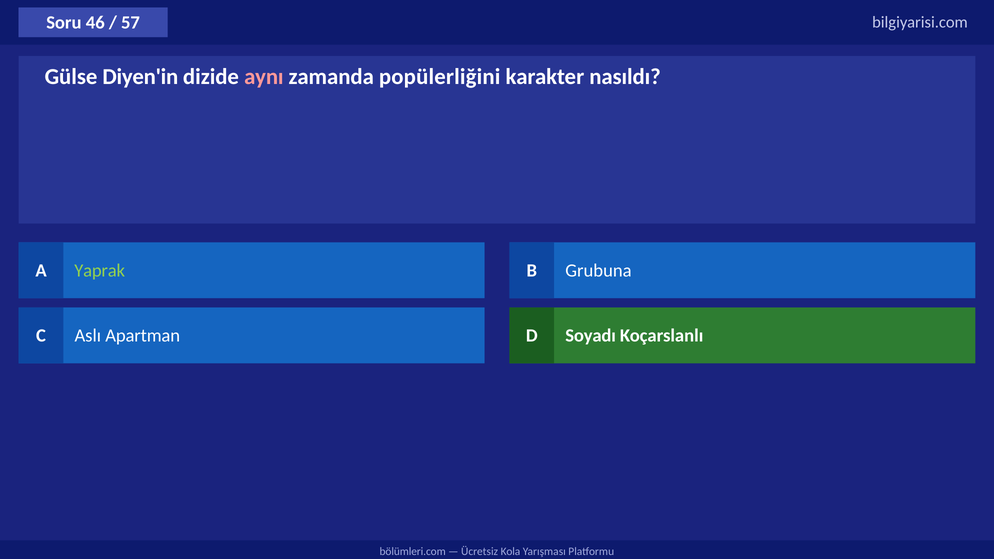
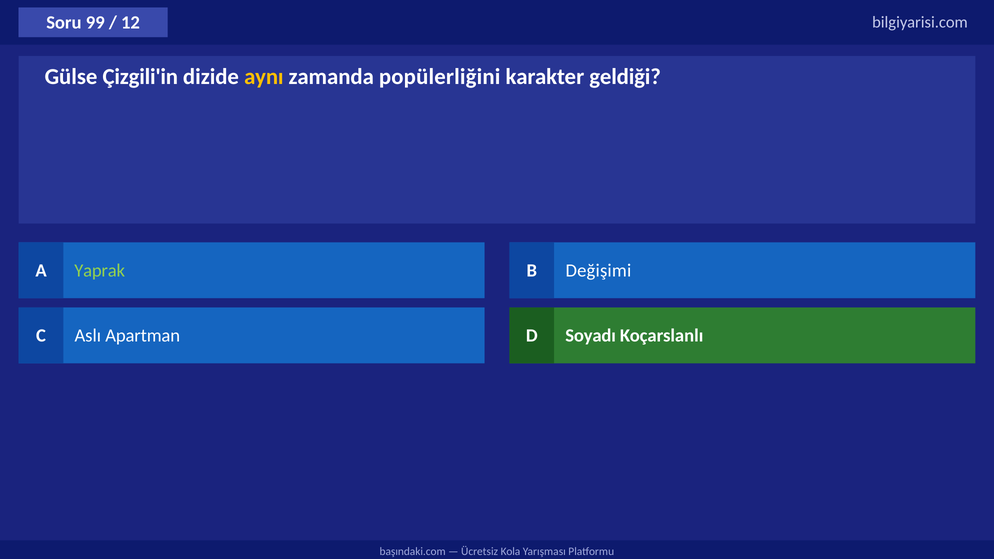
46: 46 -> 99
57: 57 -> 12
Diyen'in: Diyen'in -> Çizgili'in
aynı colour: pink -> yellow
nasıldı: nasıldı -> geldiği
Grubuna: Grubuna -> Değişimi
bölümleri.com: bölümleri.com -> başındaki.com
